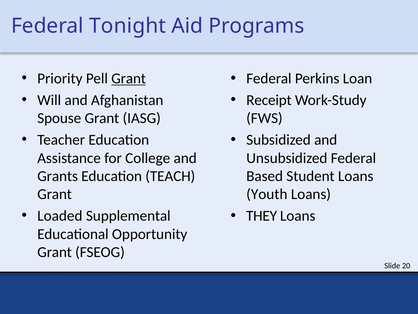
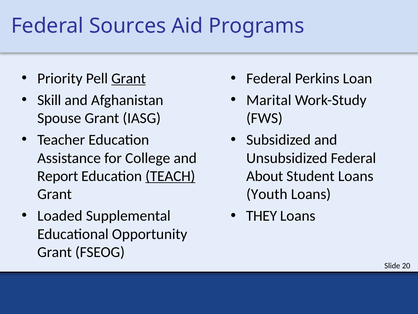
Tonight: Tonight -> Sources
Receipt: Receipt -> Marital
Will: Will -> Skill
Grants: Grants -> Report
TEACH underline: none -> present
Based: Based -> About
